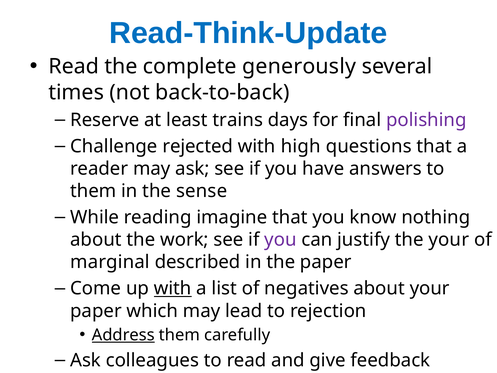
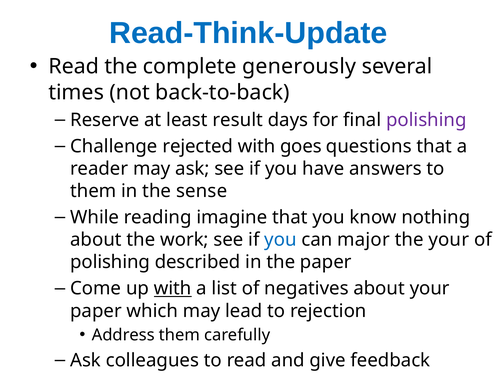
trains: trains -> result
high: high -> goes
you at (280, 240) colour: purple -> blue
justify: justify -> major
marginal at (110, 262): marginal -> polishing
Address underline: present -> none
